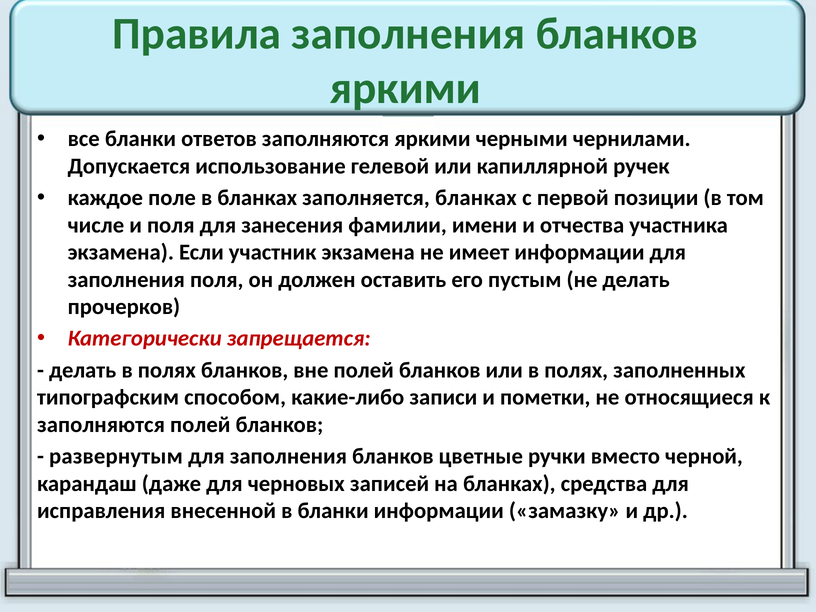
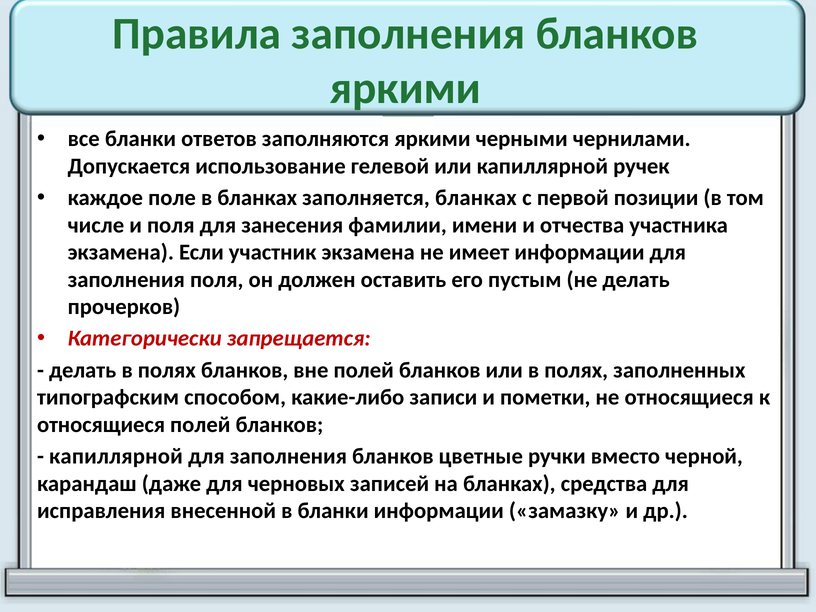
заполняются at (101, 425): заполняются -> относящиеся
развернутым at (116, 456): развернутым -> капиллярной
